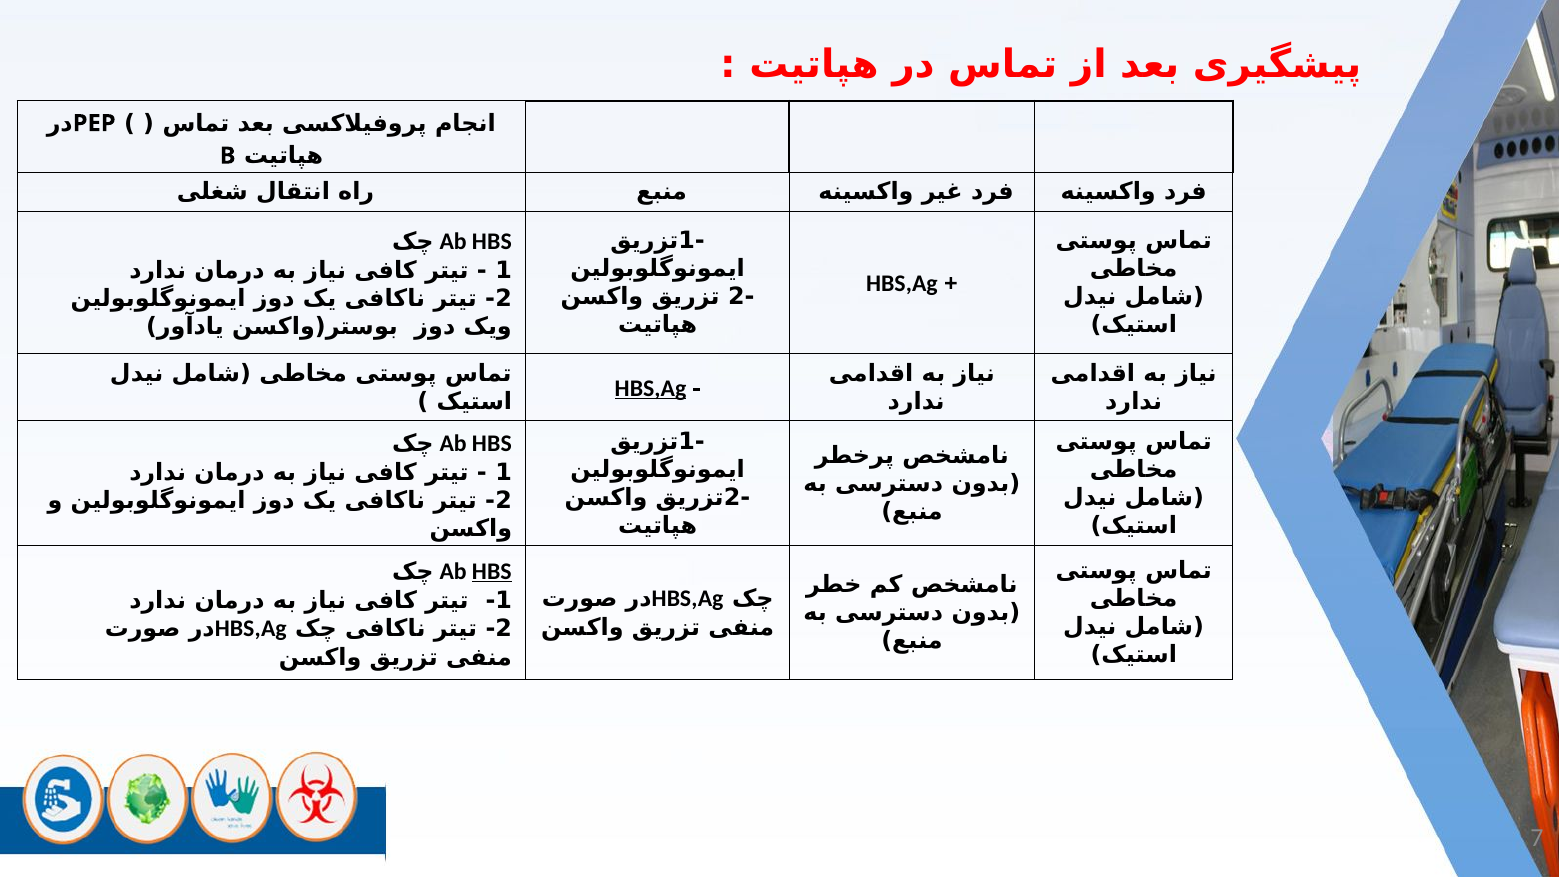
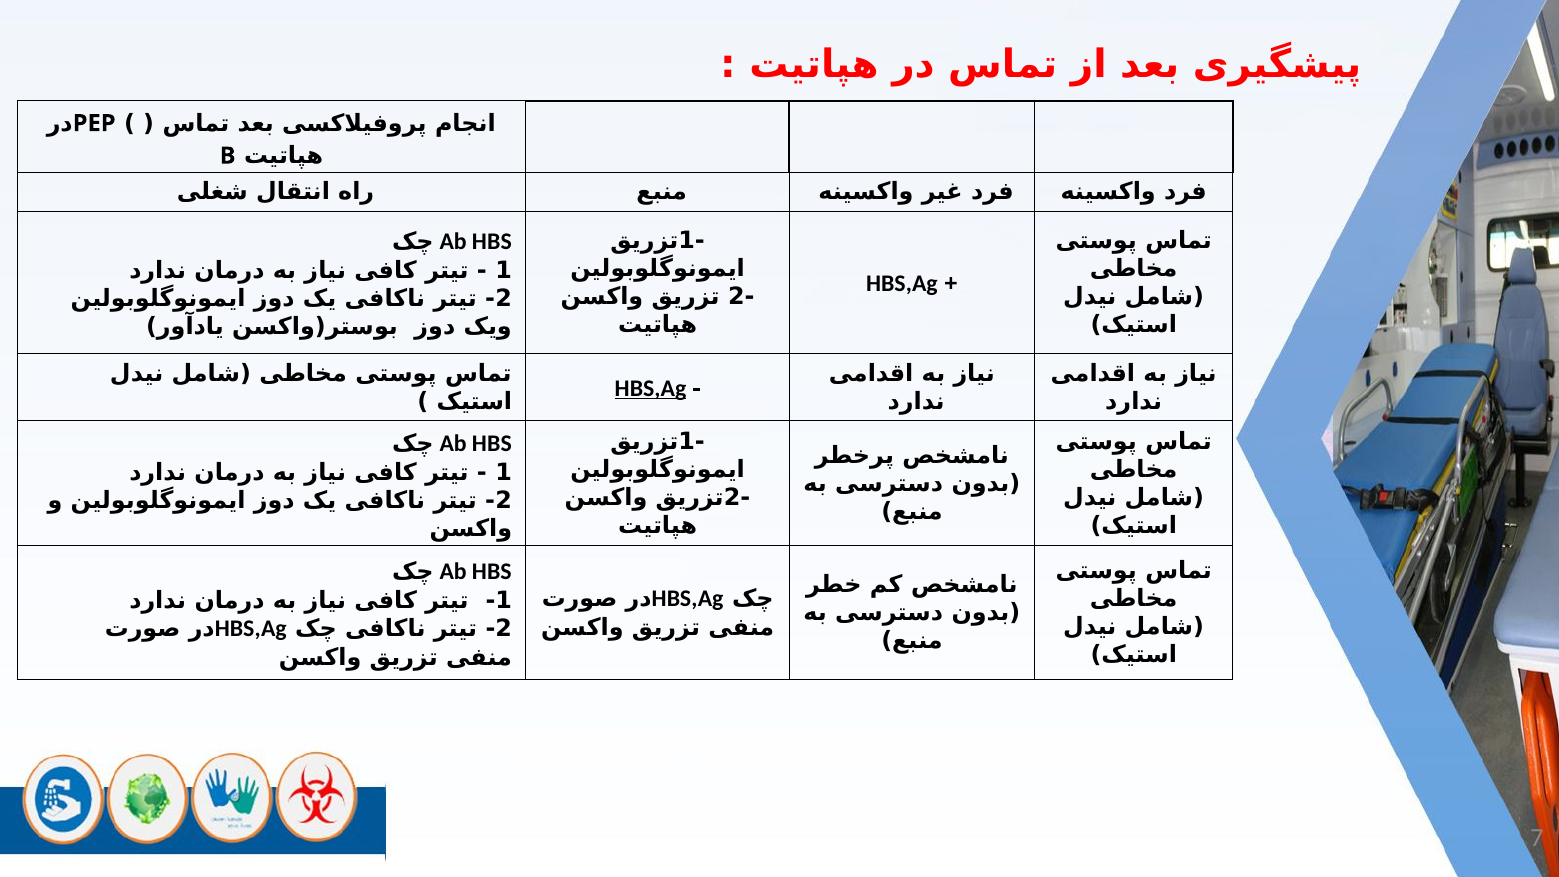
HBS at (492, 571) underline: present -> none
